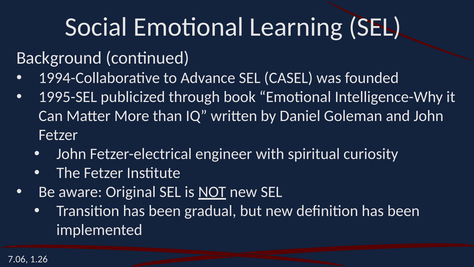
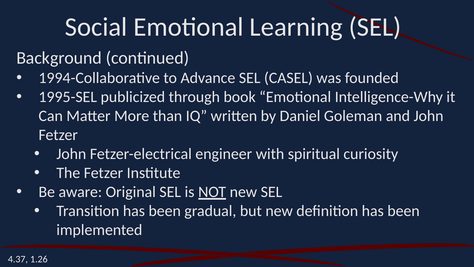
7.06: 7.06 -> 4.37
